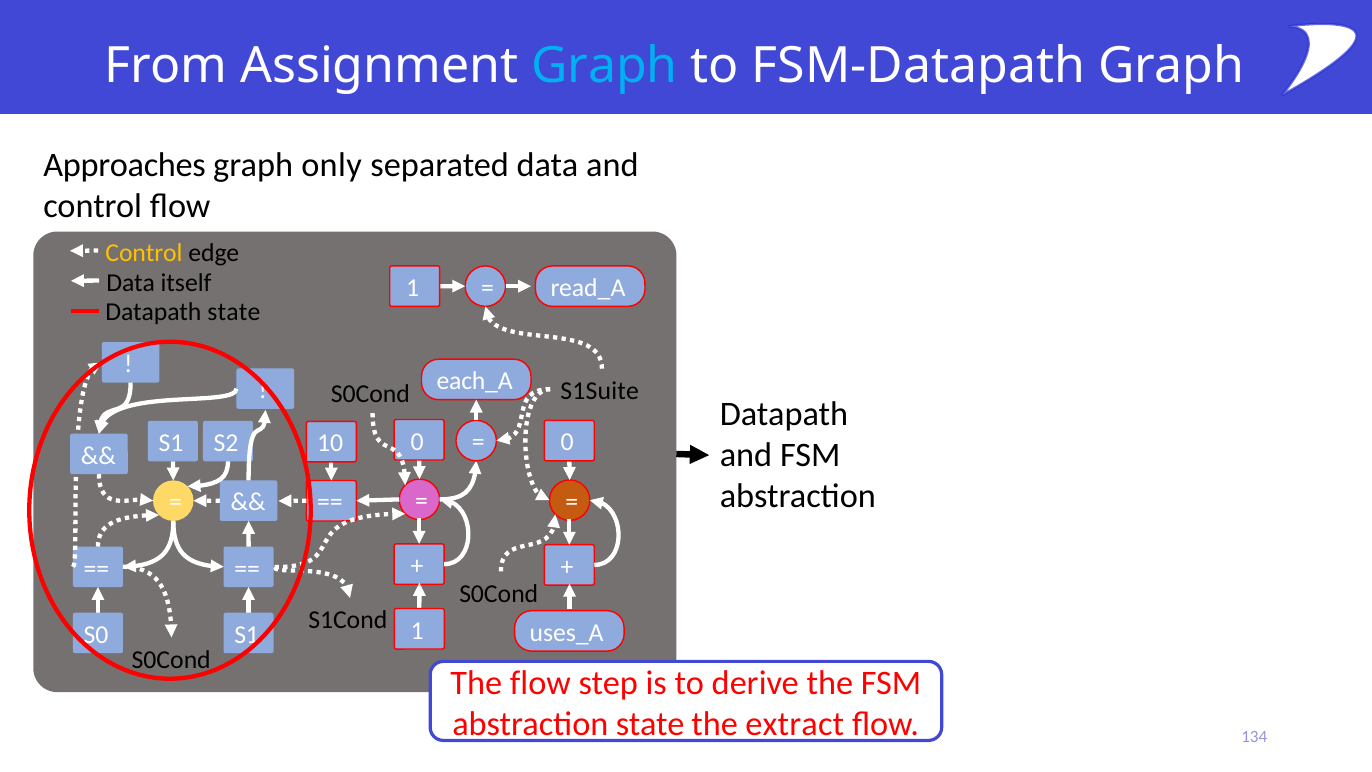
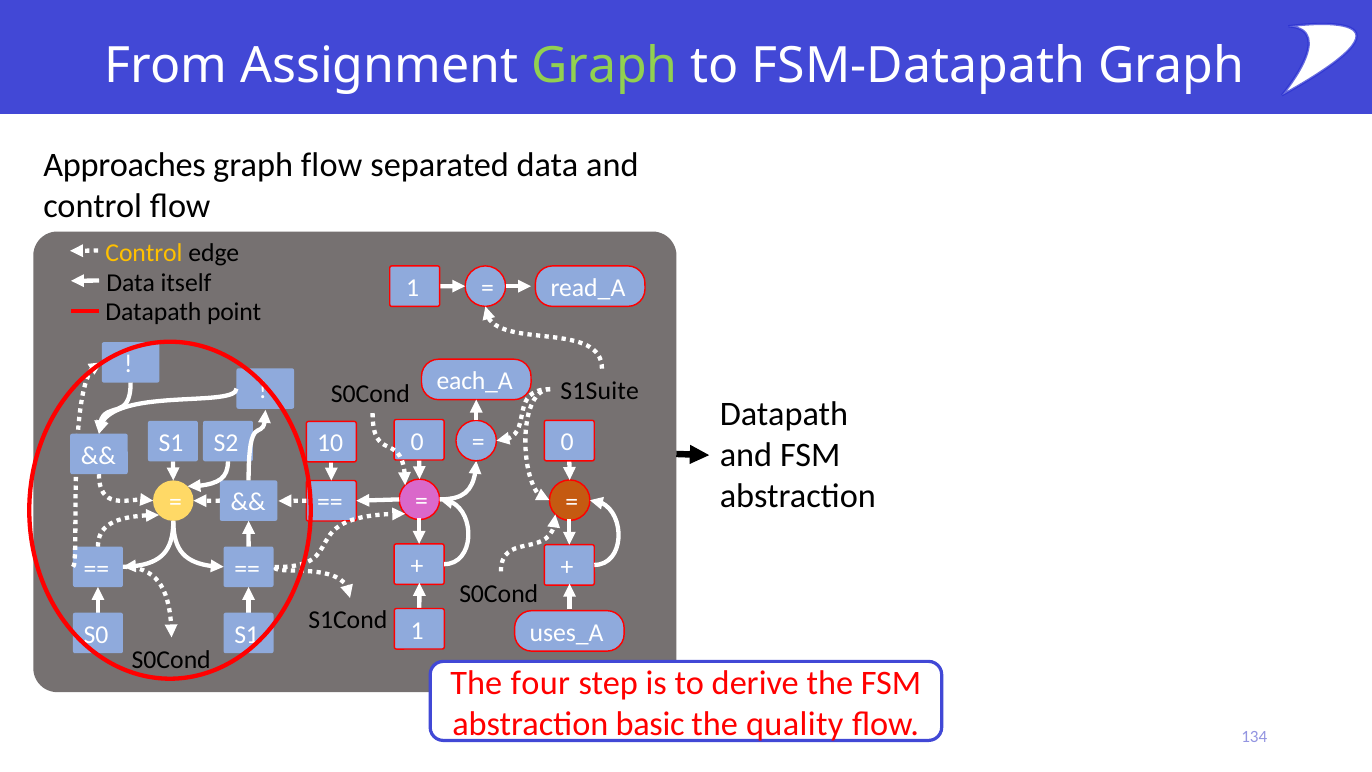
Graph at (605, 66) colour: light blue -> light green
graph only: only -> flow
Datapath state: state -> point
The flow: flow -> four
abstraction state: state -> basic
extract: extract -> quality
